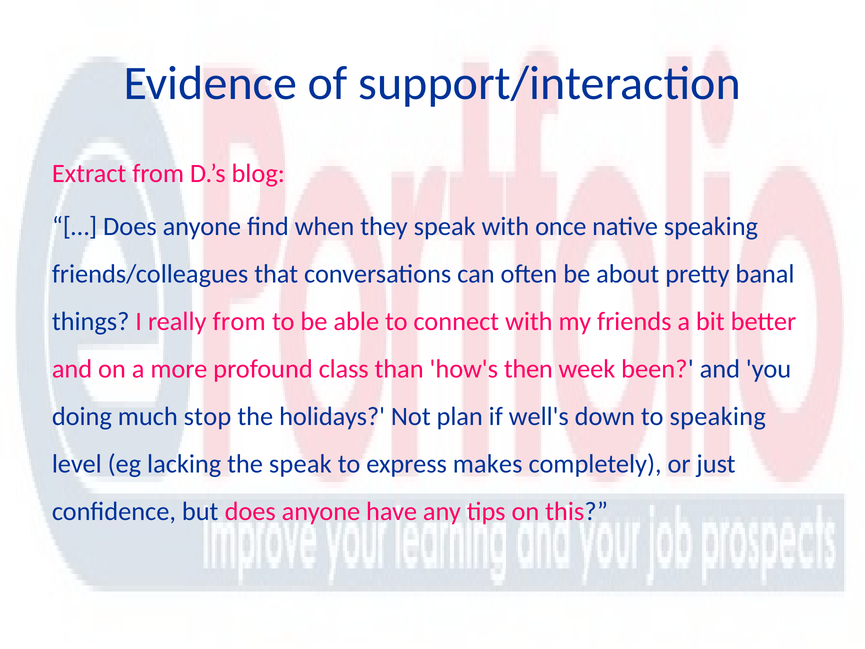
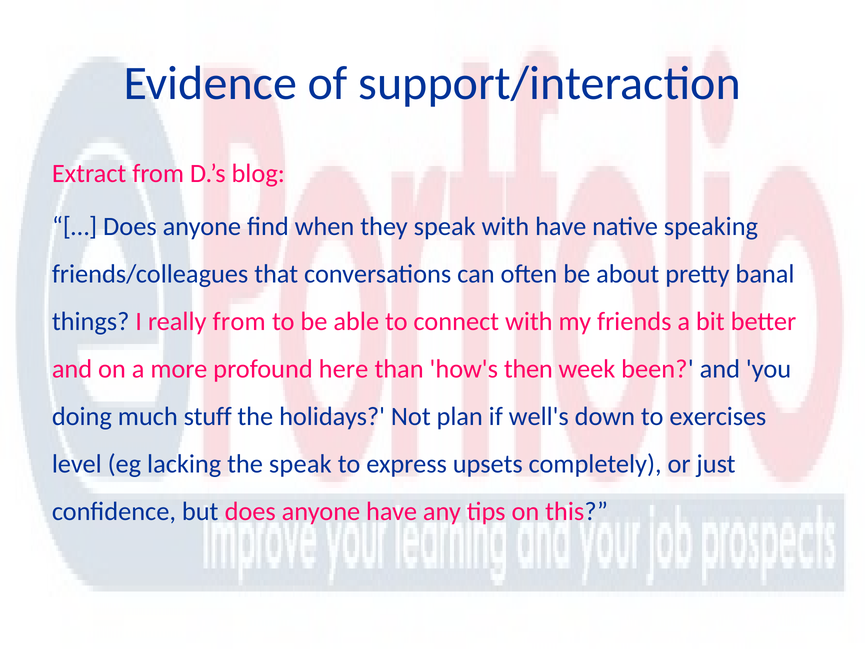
with once: once -> have
class: class -> here
stop: stop -> stuff
to speaking: speaking -> exercises
makes: makes -> upsets
